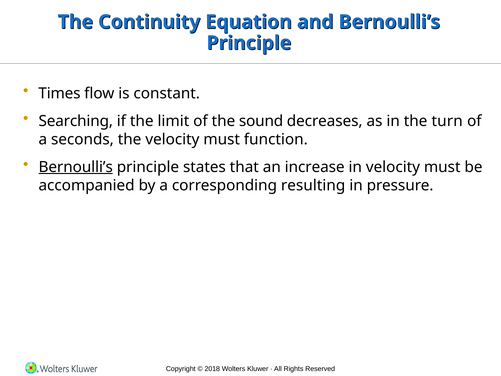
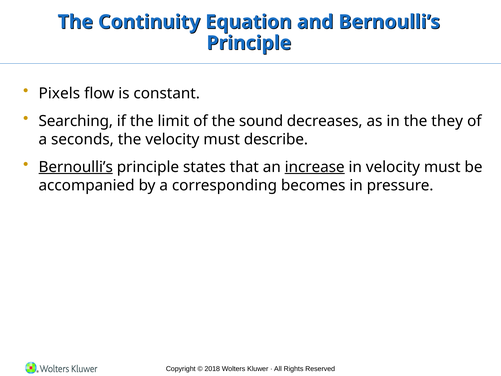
Times: Times -> Pixels
turn: turn -> they
function: function -> describe
increase underline: none -> present
resulting: resulting -> becomes
